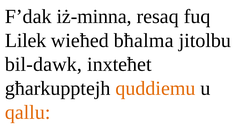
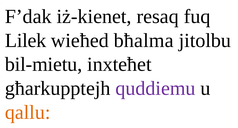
iż-minna: iż-minna -> iż-kienet
bil-dawk: bil-dawk -> bil-mietu
quddiemu colour: orange -> purple
